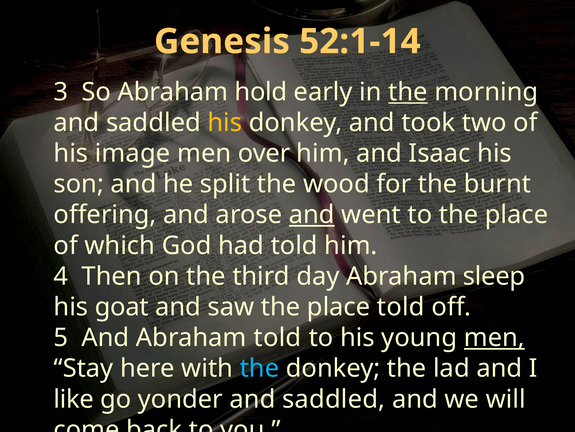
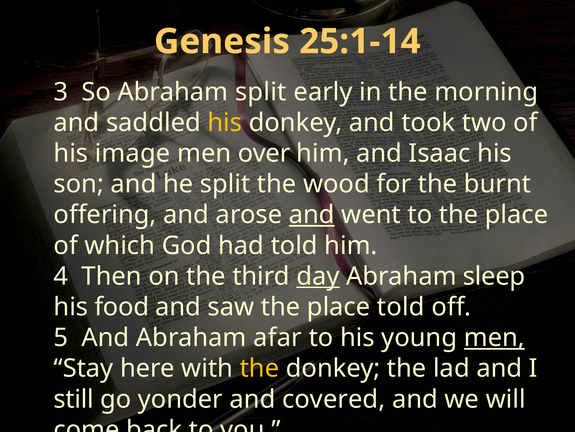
52:1-14: 52:1-14 -> 25:1-14
Abraham hold: hold -> split
the at (408, 92) underline: present -> none
day underline: none -> present
goat: goat -> food
Abraham told: told -> afar
the at (259, 368) colour: light blue -> yellow
like: like -> still
yonder and saddled: saddled -> covered
